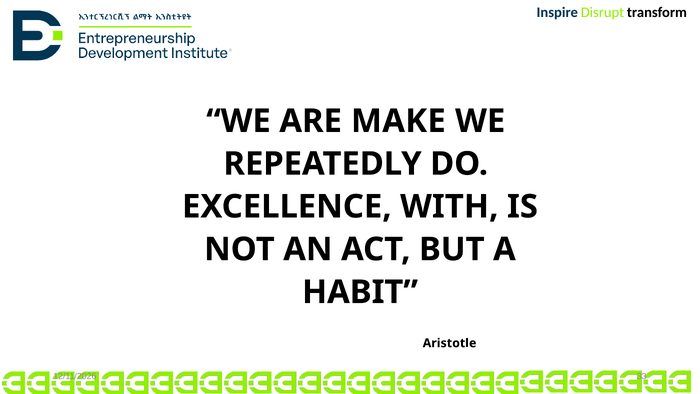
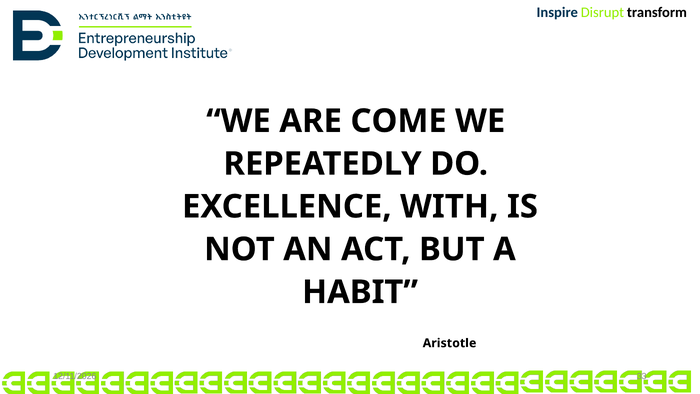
MAKE: MAKE -> COME
